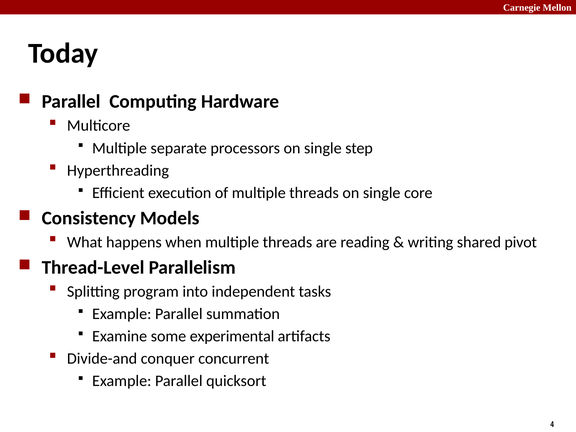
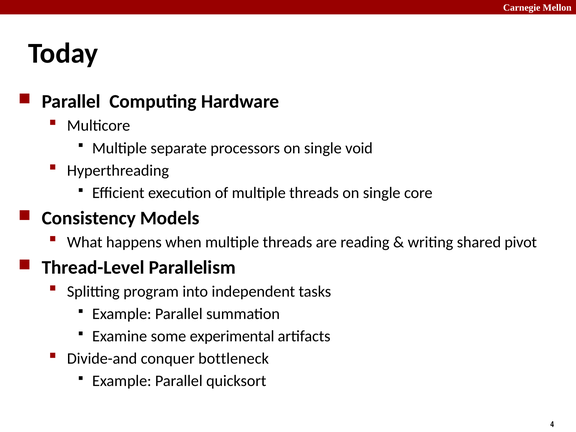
step: step -> void
concurrent: concurrent -> bottleneck
